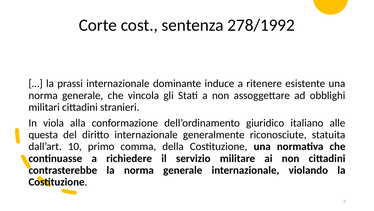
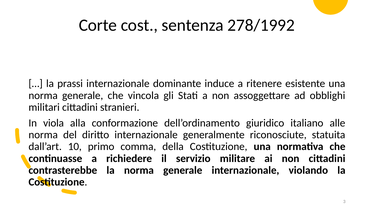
questa at (43, 134): questa -> norma
